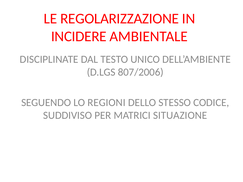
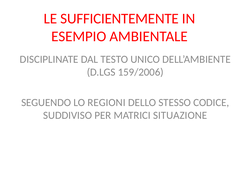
REGOLARIZZAZIONE: REGOLARIZZAZIONE -> SUFFICIENTEMENTE
INCIDERE: INCIDERE -> ESEMPIO
807/2006: 807/2006 -> 159/2006
